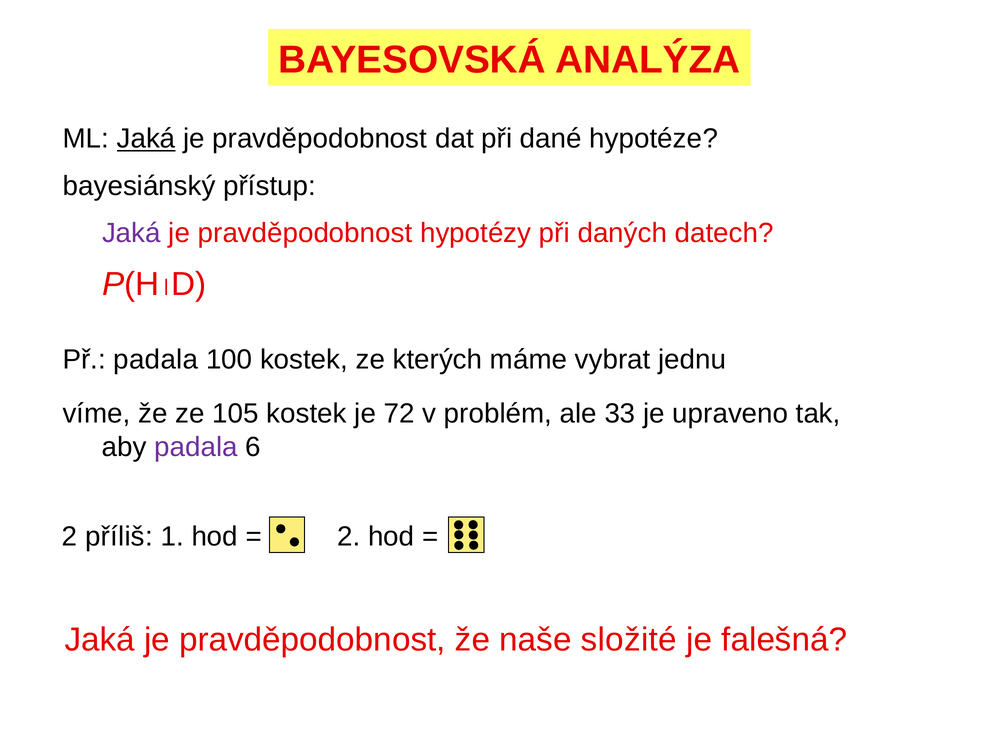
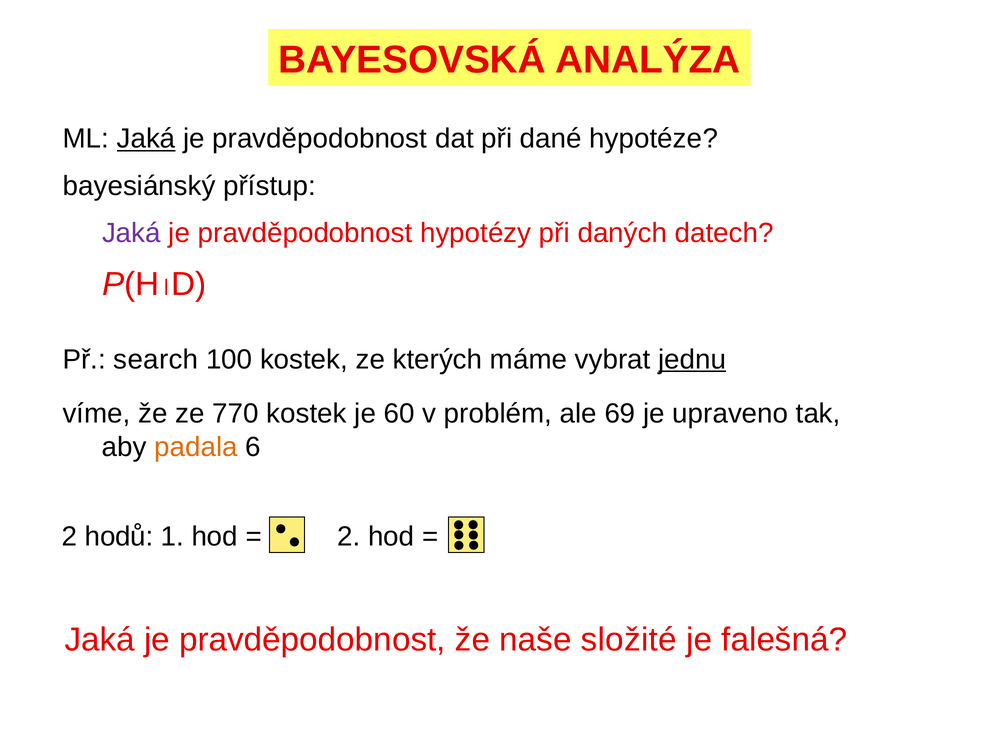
Př padala: padala -> search
jednu underline: none -> present
105: 105 -> 770
72: 72 -> 60
33: 33 -> 69
padala at (196, 447) colour: purple -> orange
příliš: příliš -> hodů
